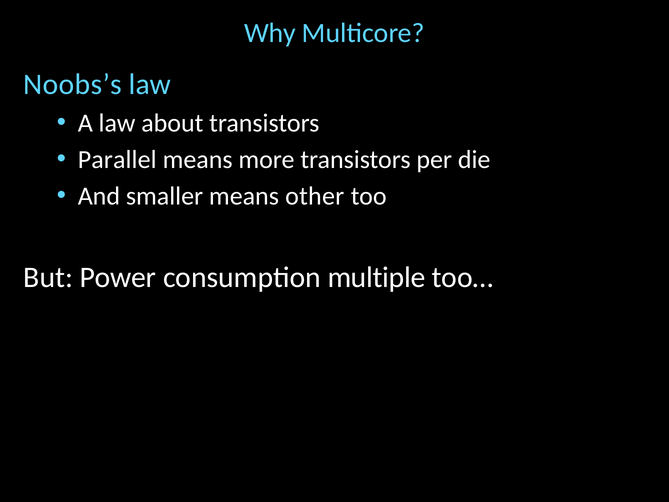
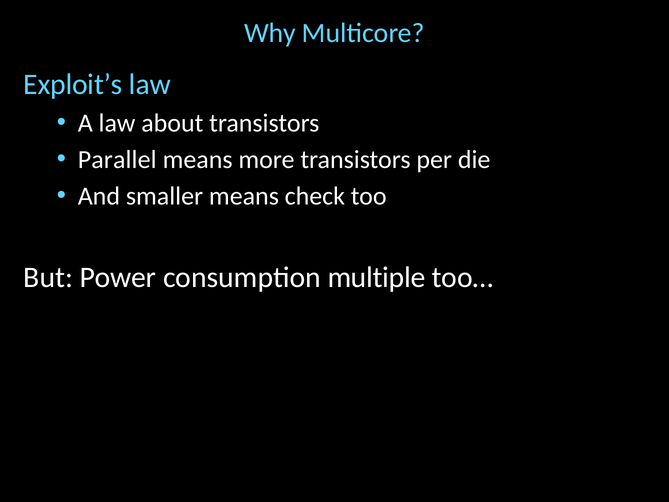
Noobs’s: Noobs’s -> Exploit’s
other: other -> check
